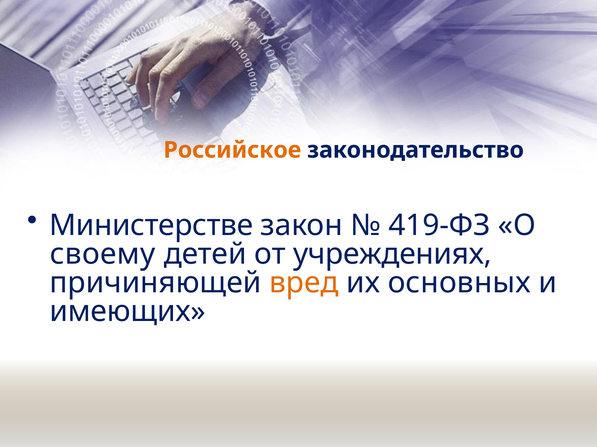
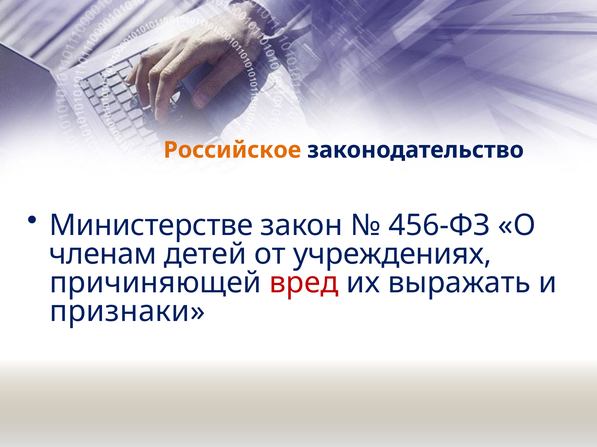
419-ФЗ: 419-ФЗ -> 456-ФЗ
своему: своему -> членам
вред colour: orange -> red
основных: основных -> выражать
имеющих: имеющих -> признаки
